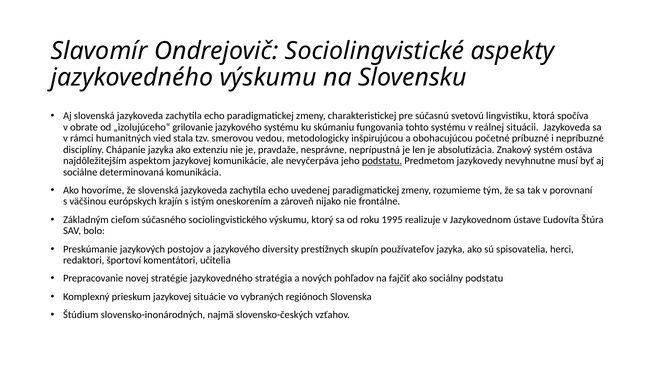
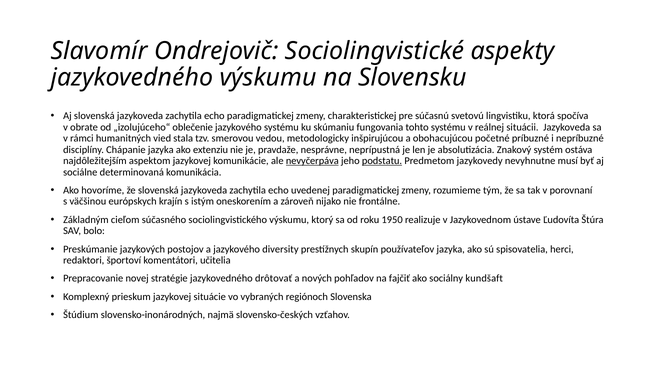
grilovanie: grilovanie -> oblečenie
nevyčerpáva underline: none -> present
1995: 1995 -> 1950
stratégia: stratégia -> drôtovať
sociálny podstatu: podstatu -> kundšaft
